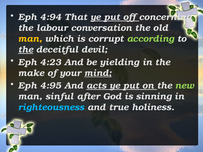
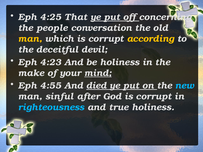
4:94: 4:94 -> 4:25
labour: labour -> people
according colour: light green -> yellow
the at (26, 50) underline: present -> none
be yielding: yielding -> holiness
4:95: 4:95 -> 4:55
acts: acts -> died
new colour: light green -> light blue
God is sinning: sinning -> corrupt
